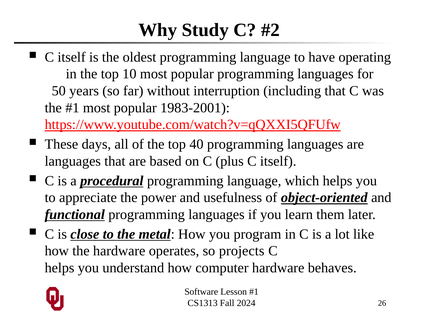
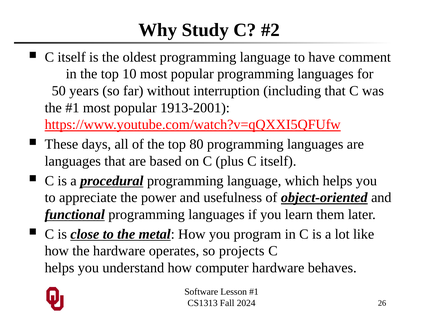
operating: operating -> comment
1983-2001: 1983-2001 -> 1913-2001
40: 40 -> 80
